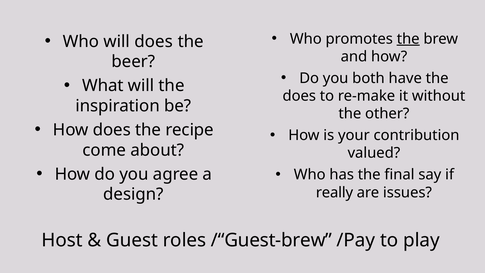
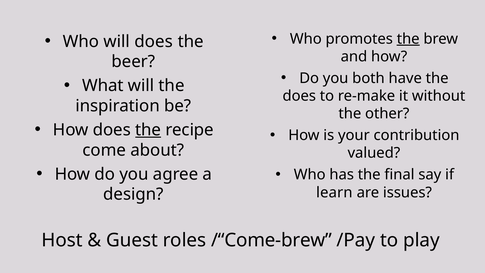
the at (148, 130) underline: none -> present
really: really -> learn
/“Guest-brew: /“Guest-brew -> /“Come-brew
